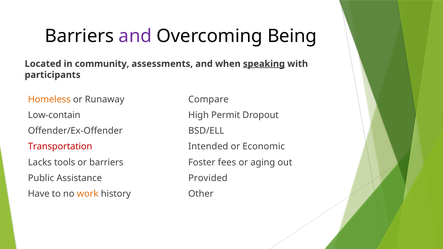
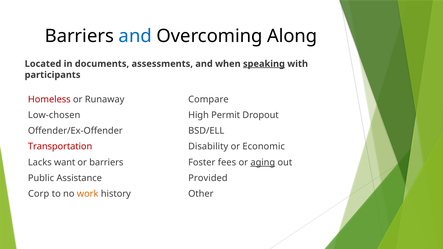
and at (135, 36) colour: purple -> blue
Being: Being -> Along
community: community -> documents
Homeless colour: orange -> red
Low-contain: Low-contain -> Low-chosen
Intended: Intended -> Disability
tools: tools -> want
aging underline: none -> present
Have: Have -> Corp
